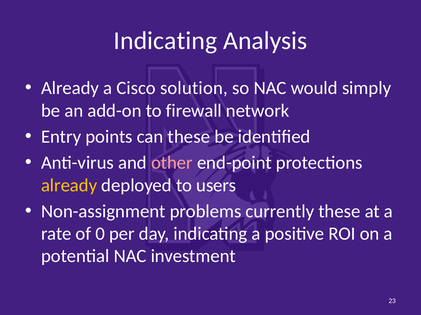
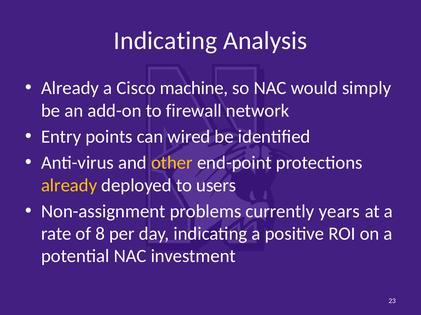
solution: solution -> machine
can these: these -> wired
other colour: pink -> yellow
currently these: these -> years
0: 0 -> 8
